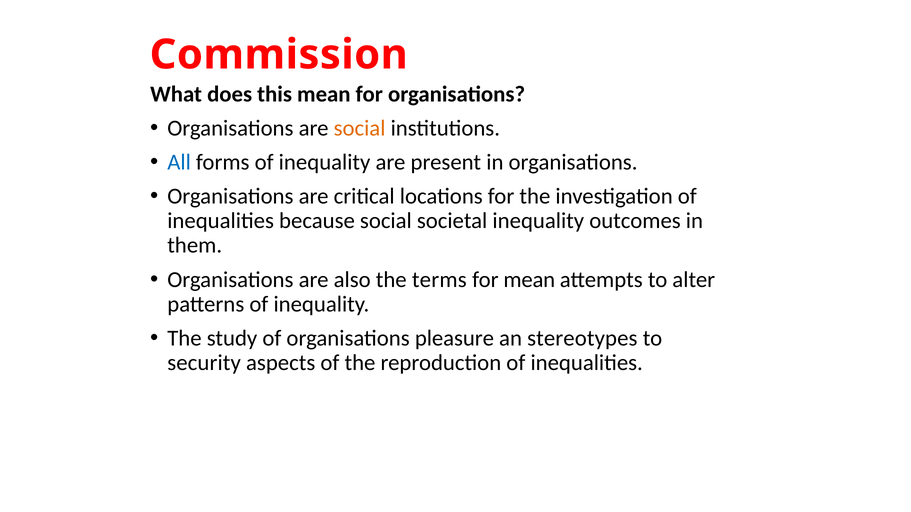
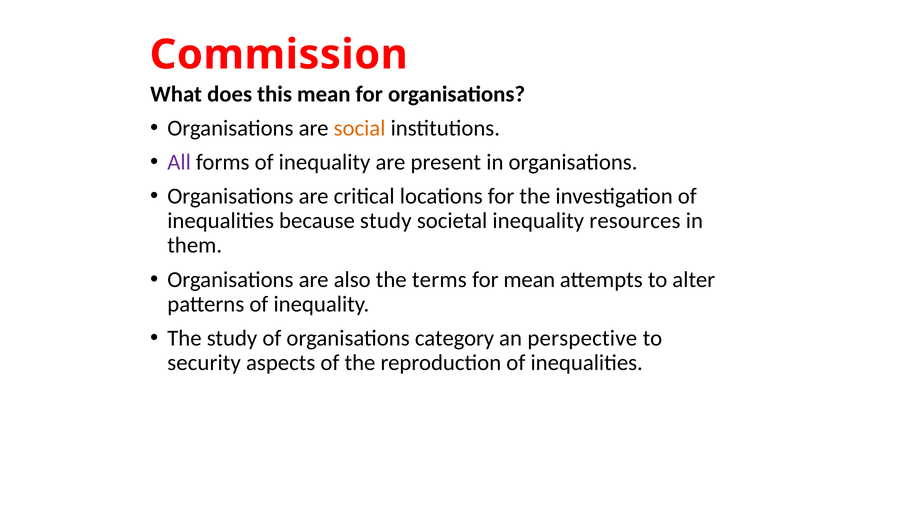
All colour: blue -> purple
because social: social -> study
outcomes: outcomes -> resources
pleasure: pleasure -> category
stereotypes: stereotypes -> perspective
